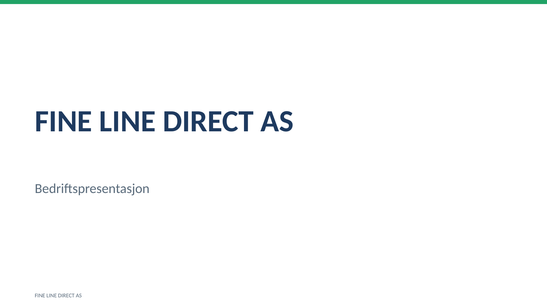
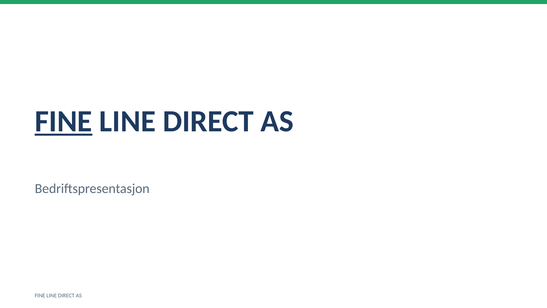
FINE at (64, 121) underline: none -> present
